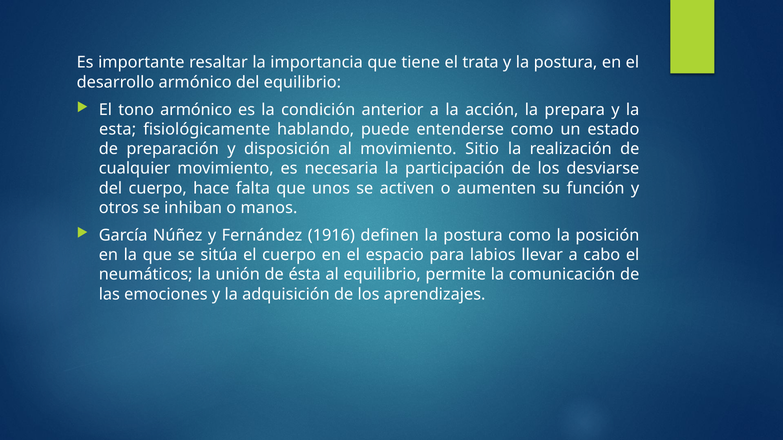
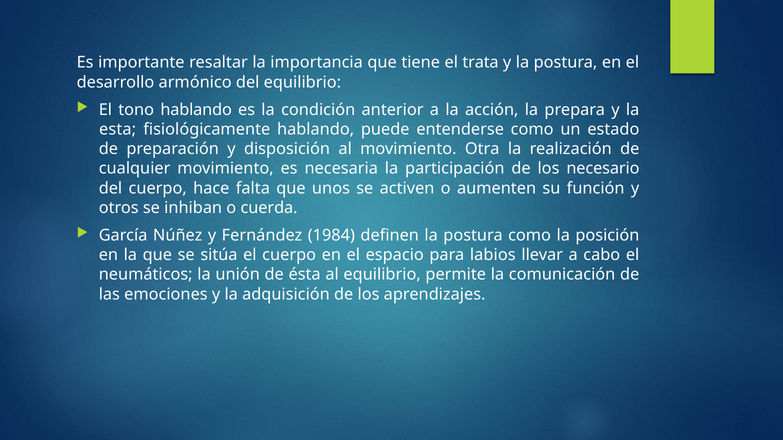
tono armónico: armónico -> hablando
Sitio: Sitio -> Otra
desviarse: desviarse -> necesario
manos: manos -> cuerda
1916: 1916 -> 1984
